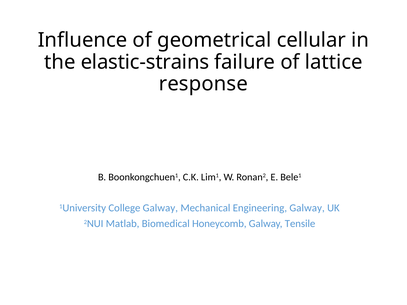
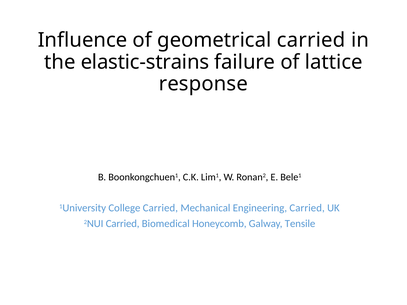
geometrical cellular: cellular -> carried
College Galway: Galway -> Carried
Engineering Galway: Galway -> Carried
2NUI Matlab: Matlab -> Carried
